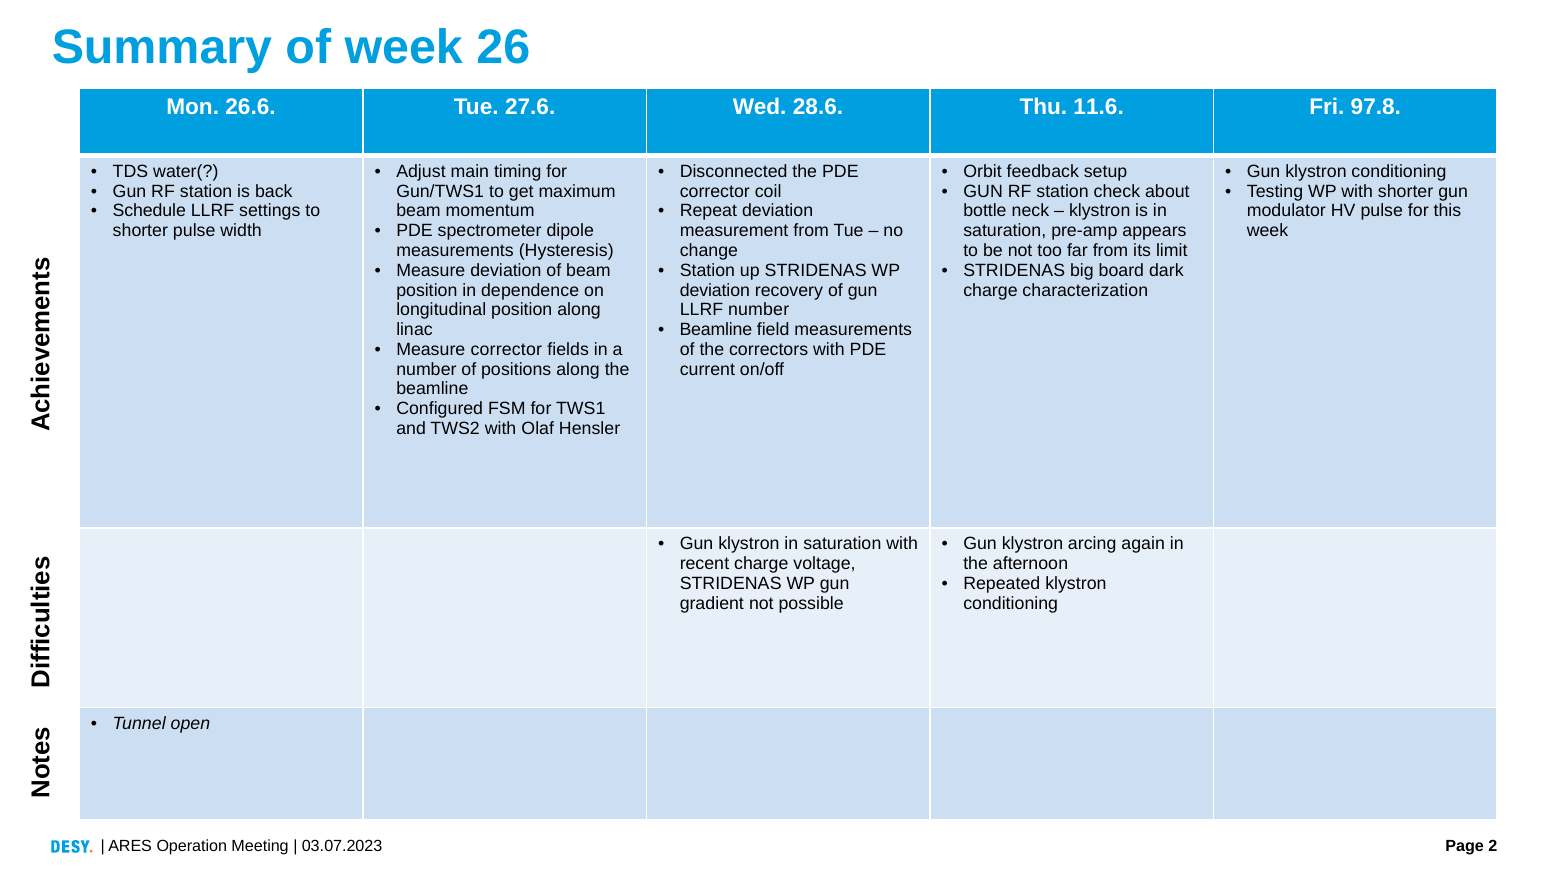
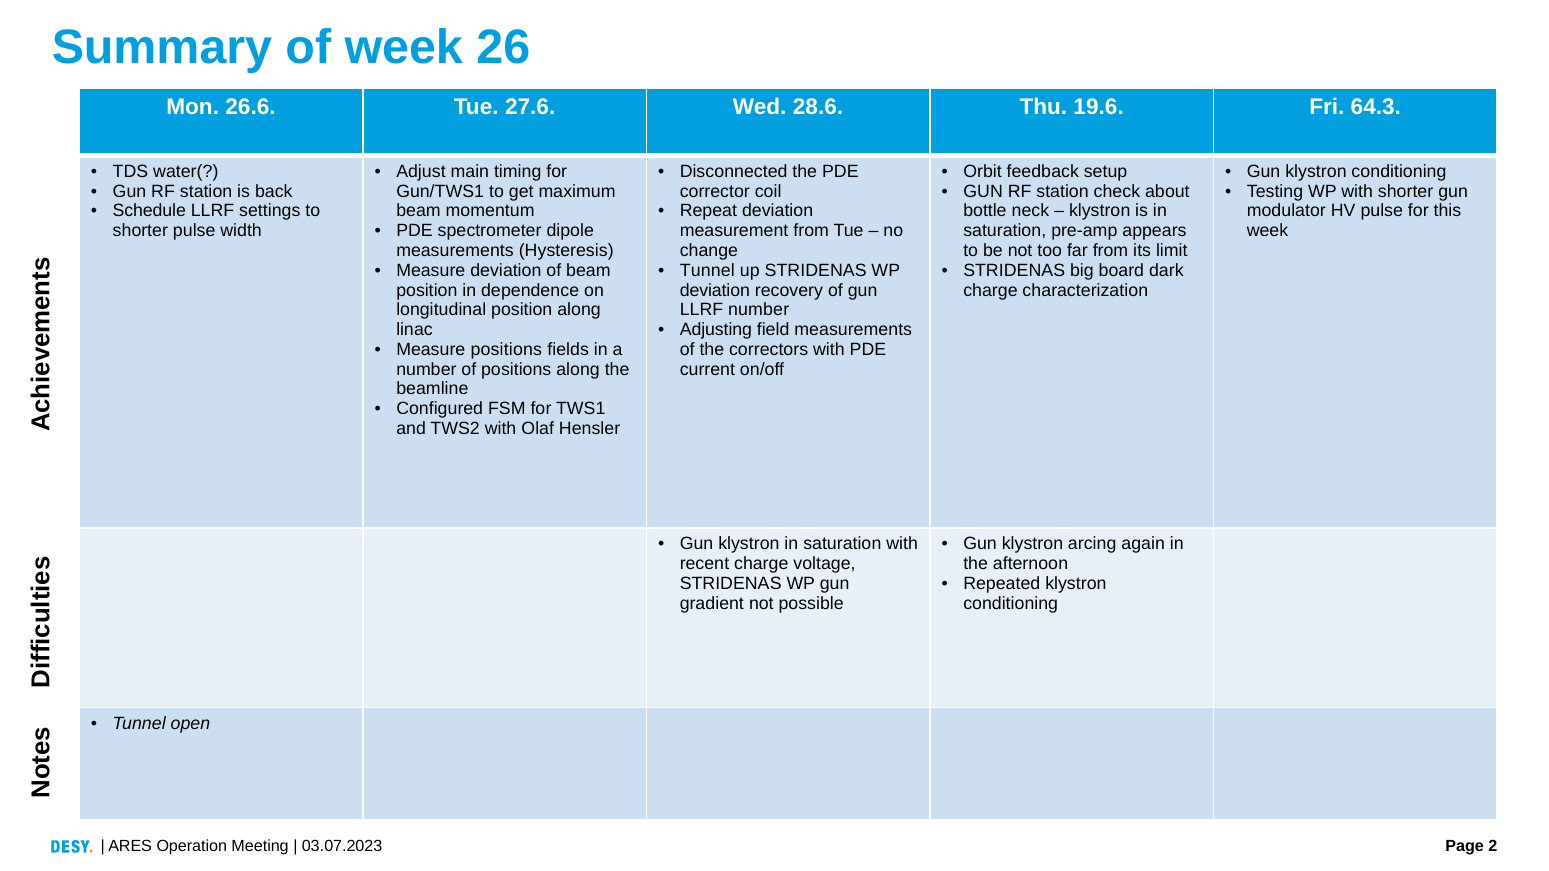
11.6: 11.6 -> 19.6
97.8: 97.8 -> 64.3
Station at (707, 270): Station -> Tunnel
Beamline at (716, 330): Beamline -> Adjusting
Measure corrector: corrector -> positions
